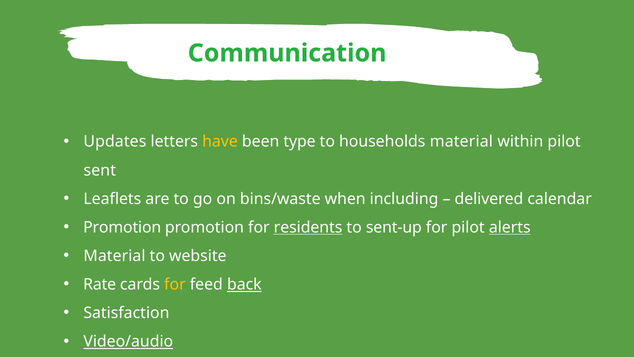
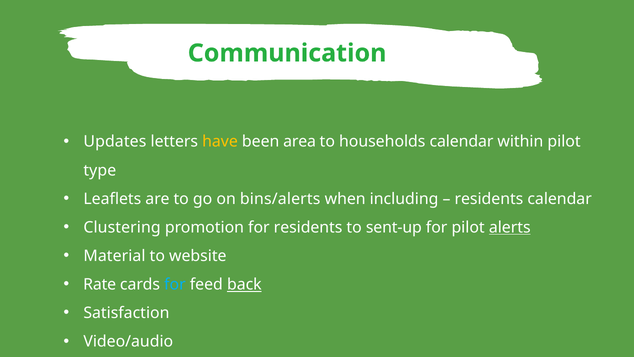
type: type -> area
households material: material -> calendar
sent: sent -> type
bins/waste: bins/waste -> bins/alerts
delivered at (489, 199): delivered -> residents
Promotion at (122, 227): Promotion -> Clustering
residents at (308, 227) underline: present -> none
for at (175, 284) colour: yellow -> light blue
Video/audio underline: present -> none
